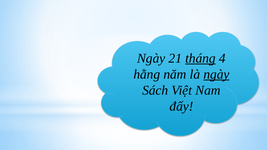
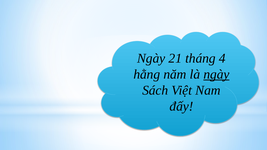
tháng underline: present -> none
